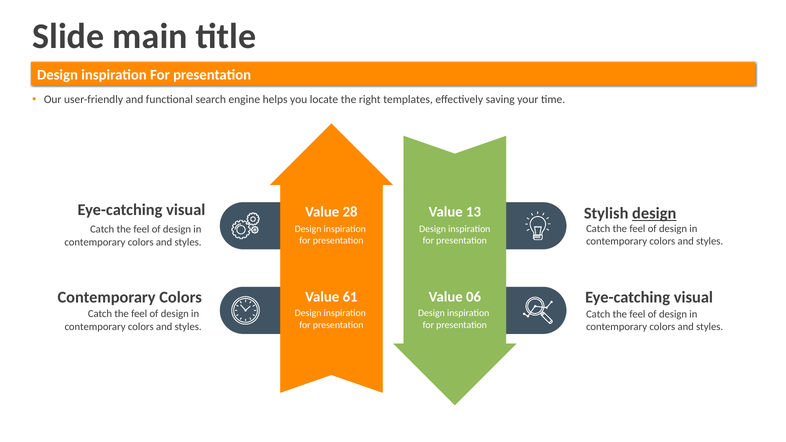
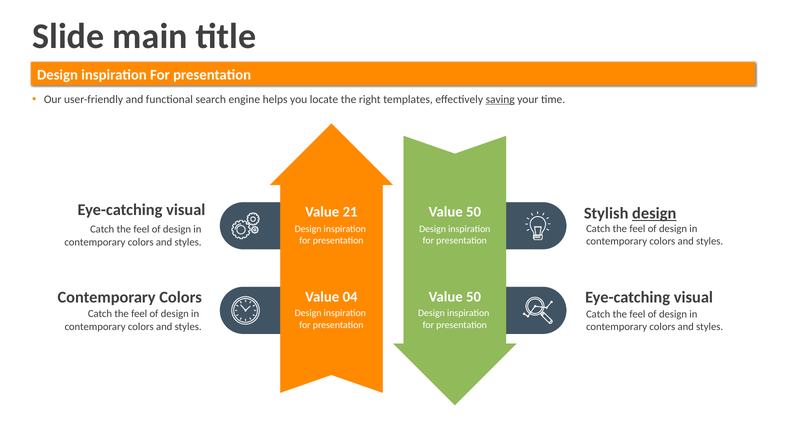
saving underline: none -> present
28: 28 -> 21
13 at (474, 212): 13 -> 50
61: 61 -> 04
06 at (474, 297): 06 -> 50
